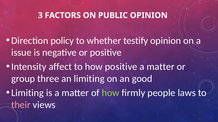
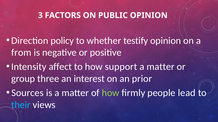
issue: issue -> from
how positive: positive -> support
an limiting: limiting -> interest
good: good -> prior
Limiting at (28, 93): Limiting -> Sources
laws: laws -> lead
their colour: pink -> light blue
